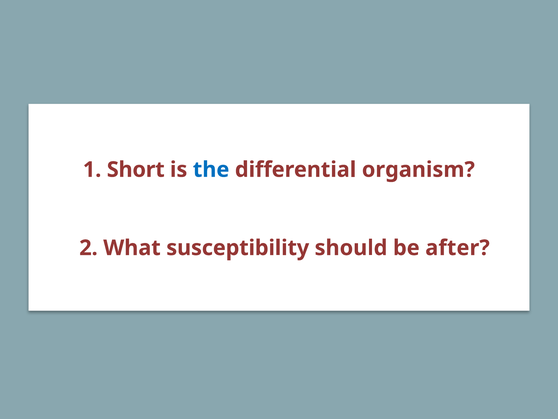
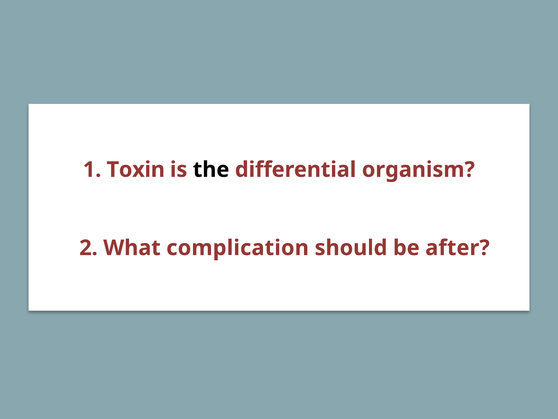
Short: Short -> Toxin
the colour: blue -> black
susceptibility: susceptibility -> complication
